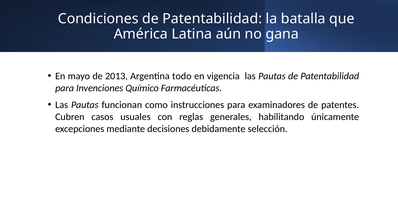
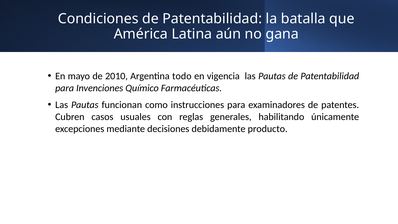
2013: 2013 -> 2010
selección: selección -> producto
